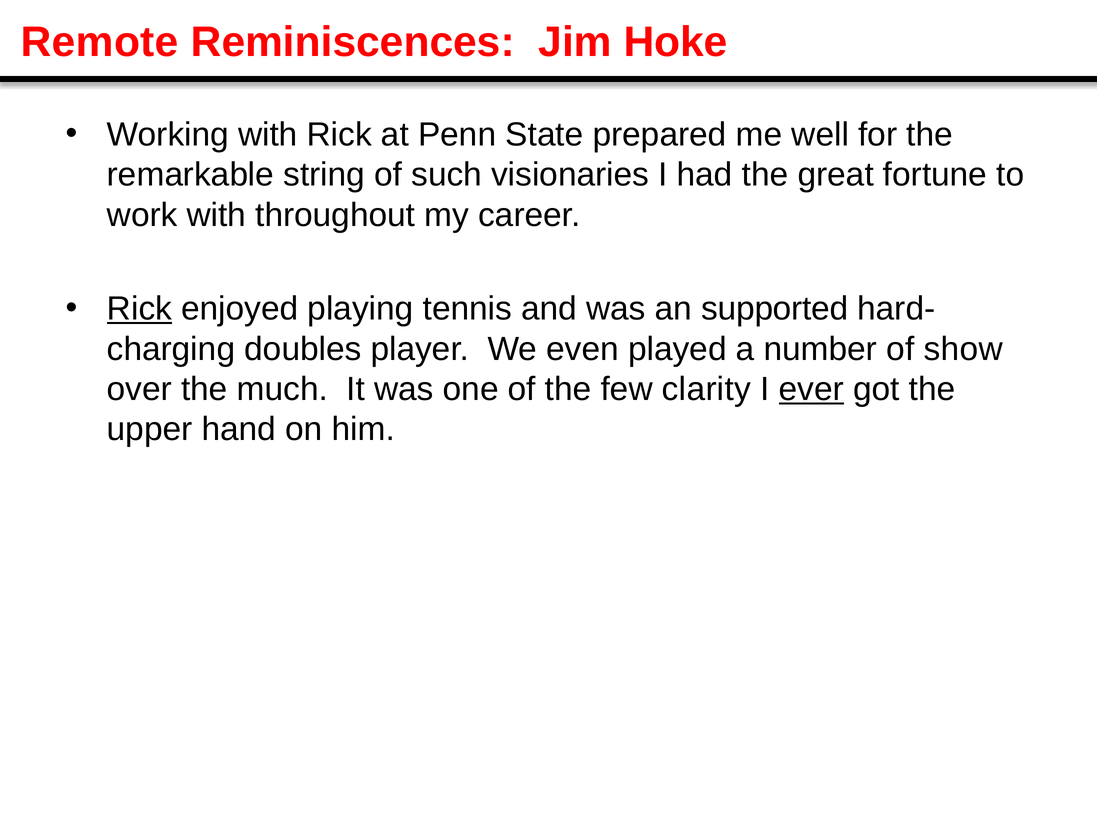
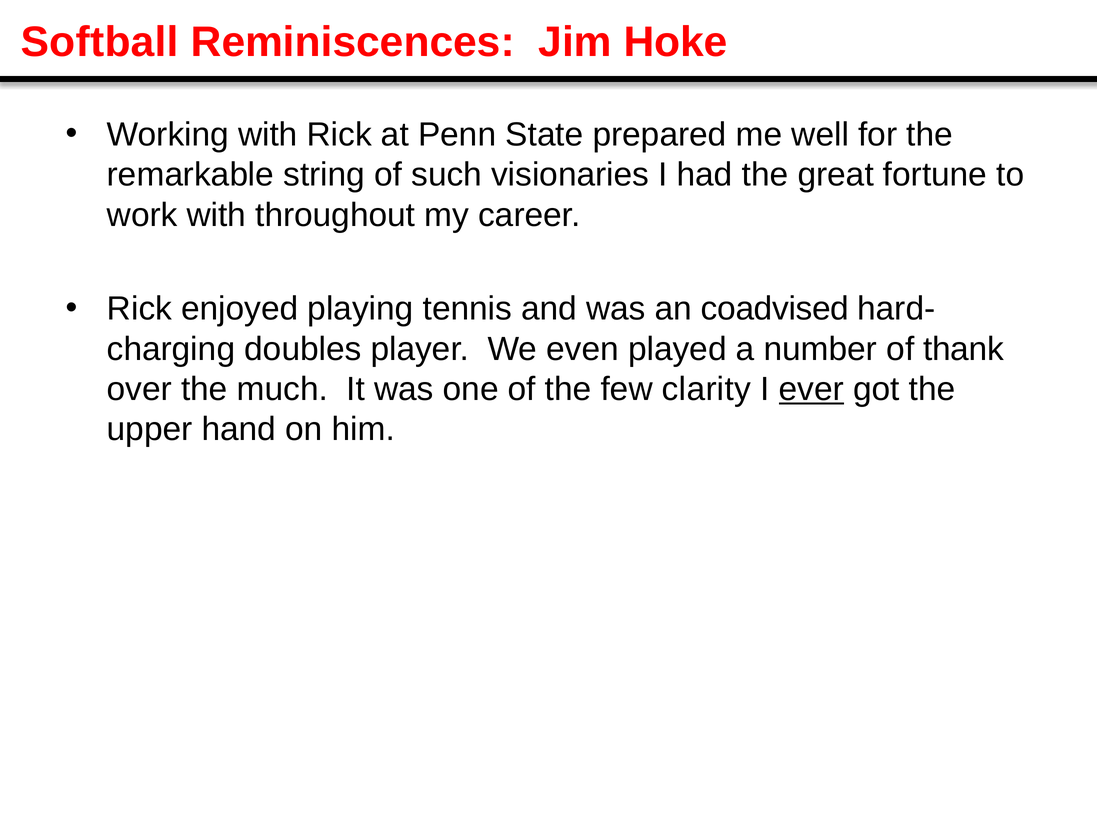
Remote: Remote -> Softball
Rick at (140, 309) underline: present -> none
supported: supported -> coadvised
show: show -> thank
